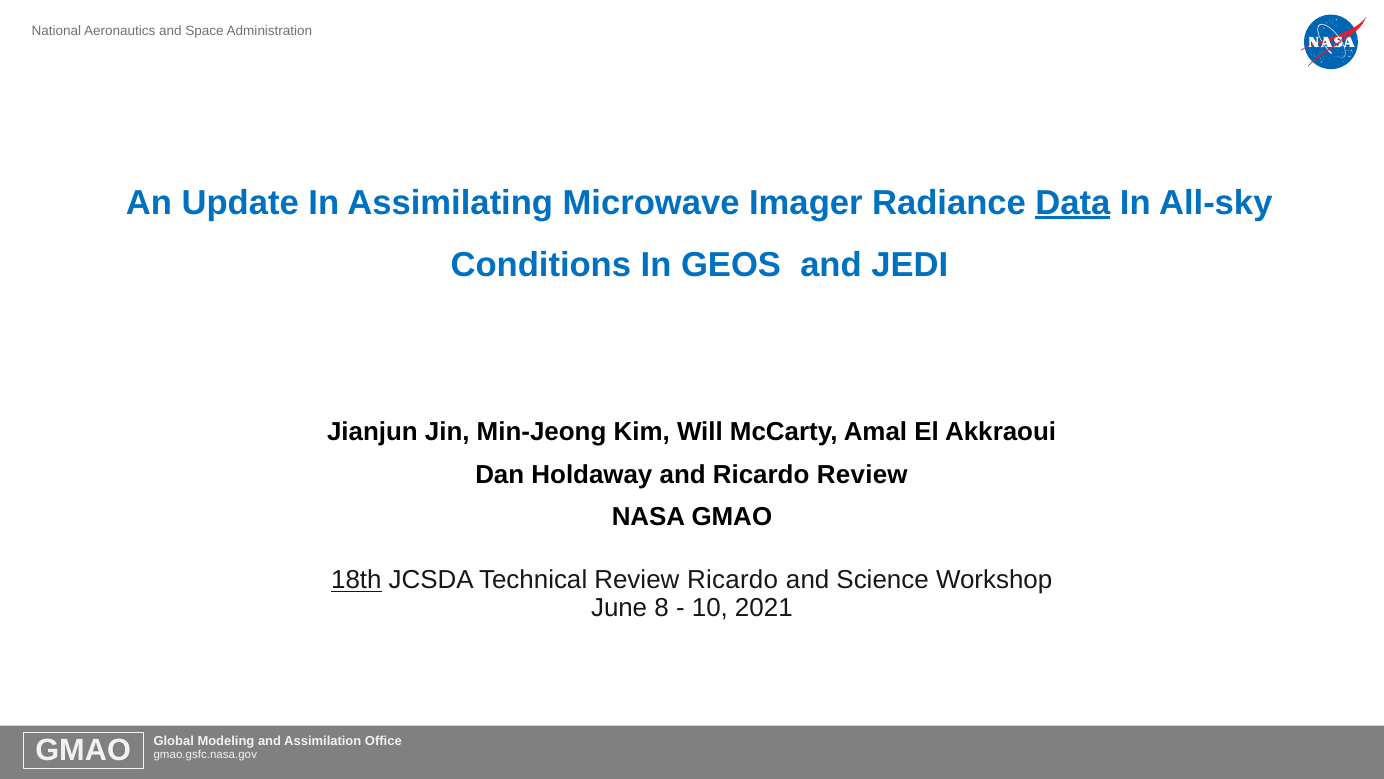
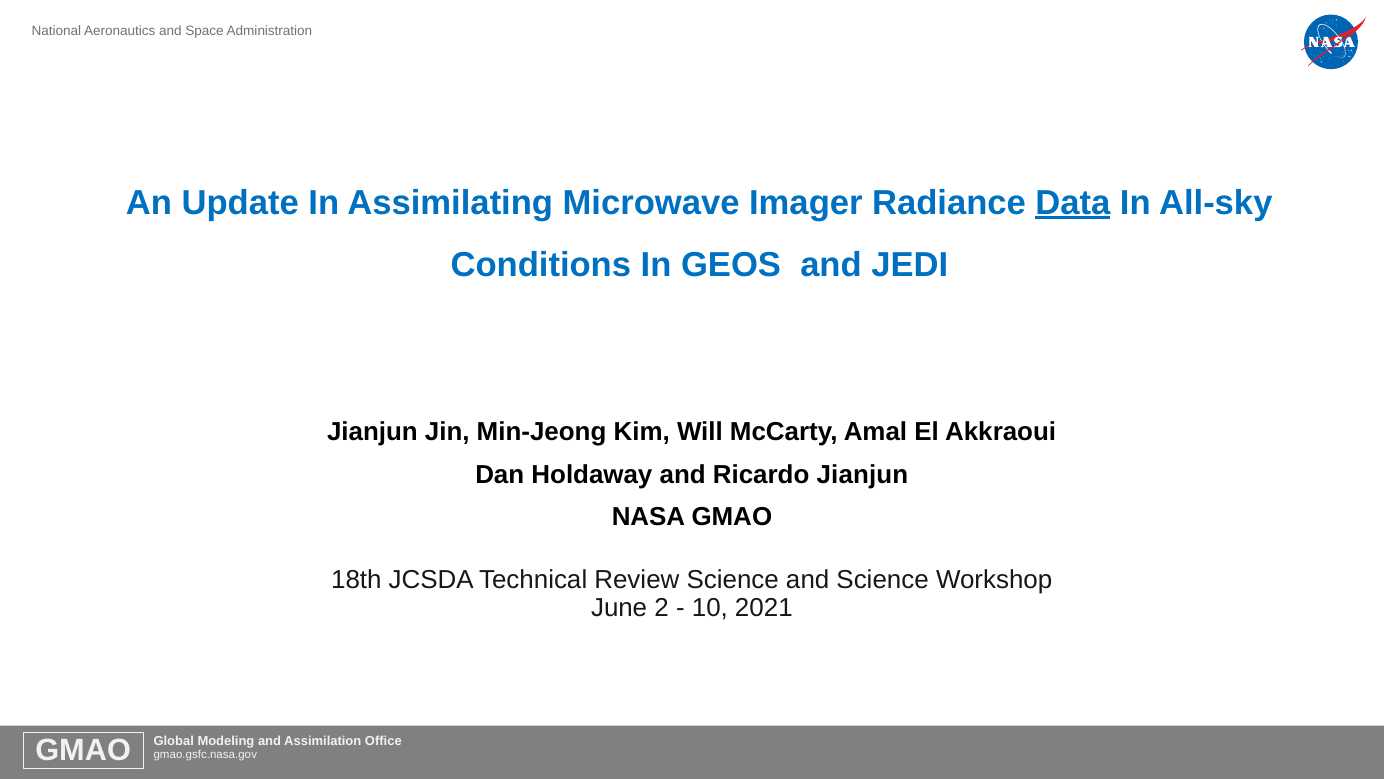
Ricardo Review: Review -> Jianjun
18th underline: present -> none
Review Ricardo: Ricardo -> Science
8: 8 -> 2
